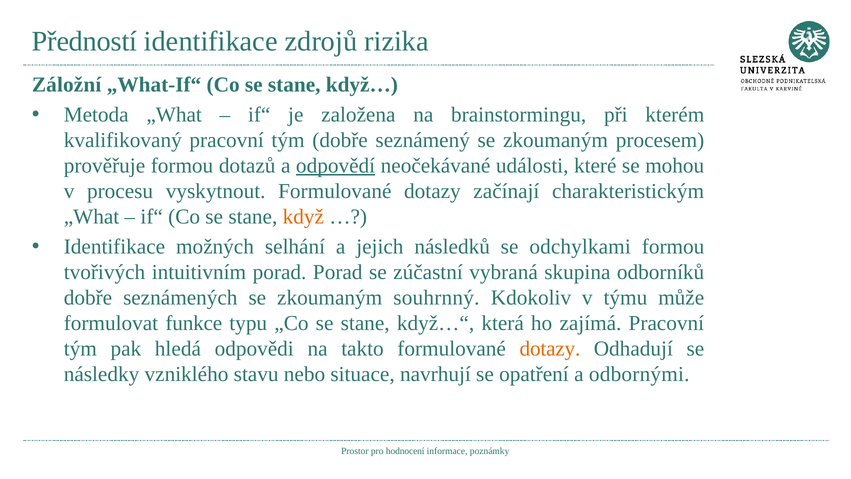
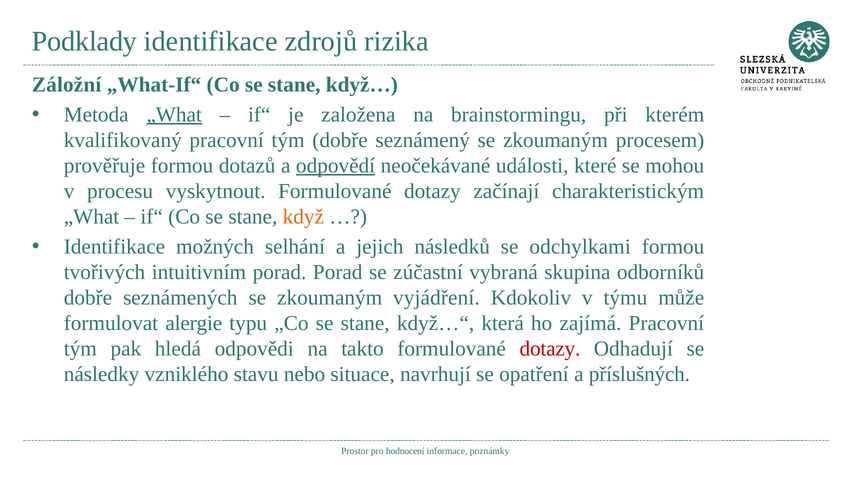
Předností: Předností -> Podklady
„What at (174, 115) underline: none -> present
souhrnný: souhrnný -> vyjádření
funkce: funkce -> alergie
dotazy at (550, 349) colour: orange -> red
odbornými: odbornými -> příslušných
